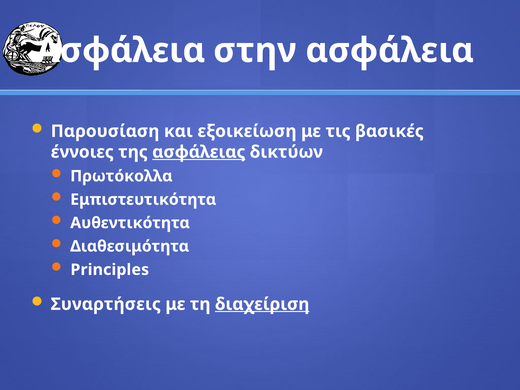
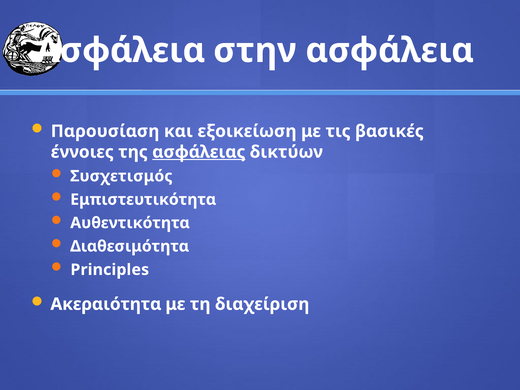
Πρωτόκολλα: Πρωτόκολλα -> Συσχετισμός
Συναρτήσεις: Συναρτήσεις -> Ακεραιότητα
διαχείριση underline: present -> none
